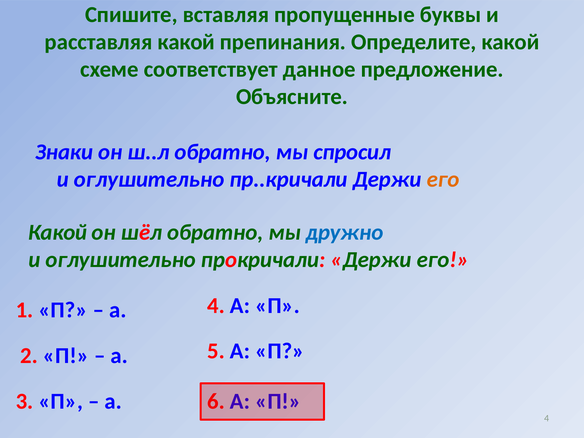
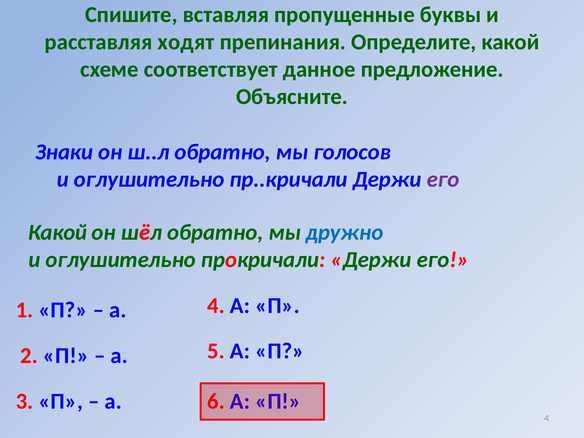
расставляя какой: какой -> ходят
спросил: спросил -> голосов
его at (443, 179) colour: orange -> purple
